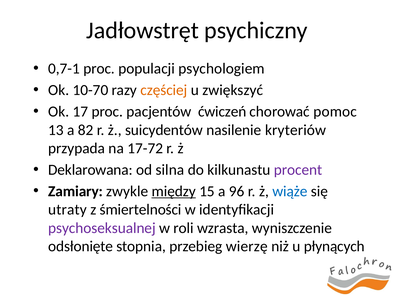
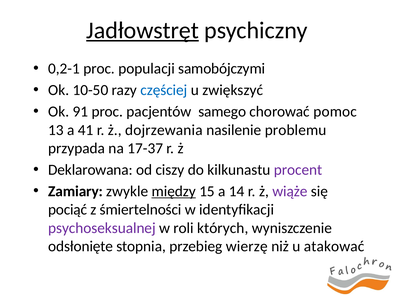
Jadłowstręt underline: none -> present
0,7-1: 0,7-1 -> 0,2-1
psychologiem: psychologiem -> samobójczymi
10-70: 10-70 -> 10-50
częściej colour: orange -> blue
17: 17 -> 91
ćwiczeń: ćwiczeń -> samego
82: 82 -> 41
suicydentów: suicydentów -> dojrzewania
kryteriów: kryteriów -> problemu
17-72: 17-72 -> 17-37
silna: silna -> ciszy
96: 96 -> 14
wiąże colour: blue -> purple
utraty: utraty -> pociąć
wzrasta: wzrasta -> których
płynących: płynących -> atakować
